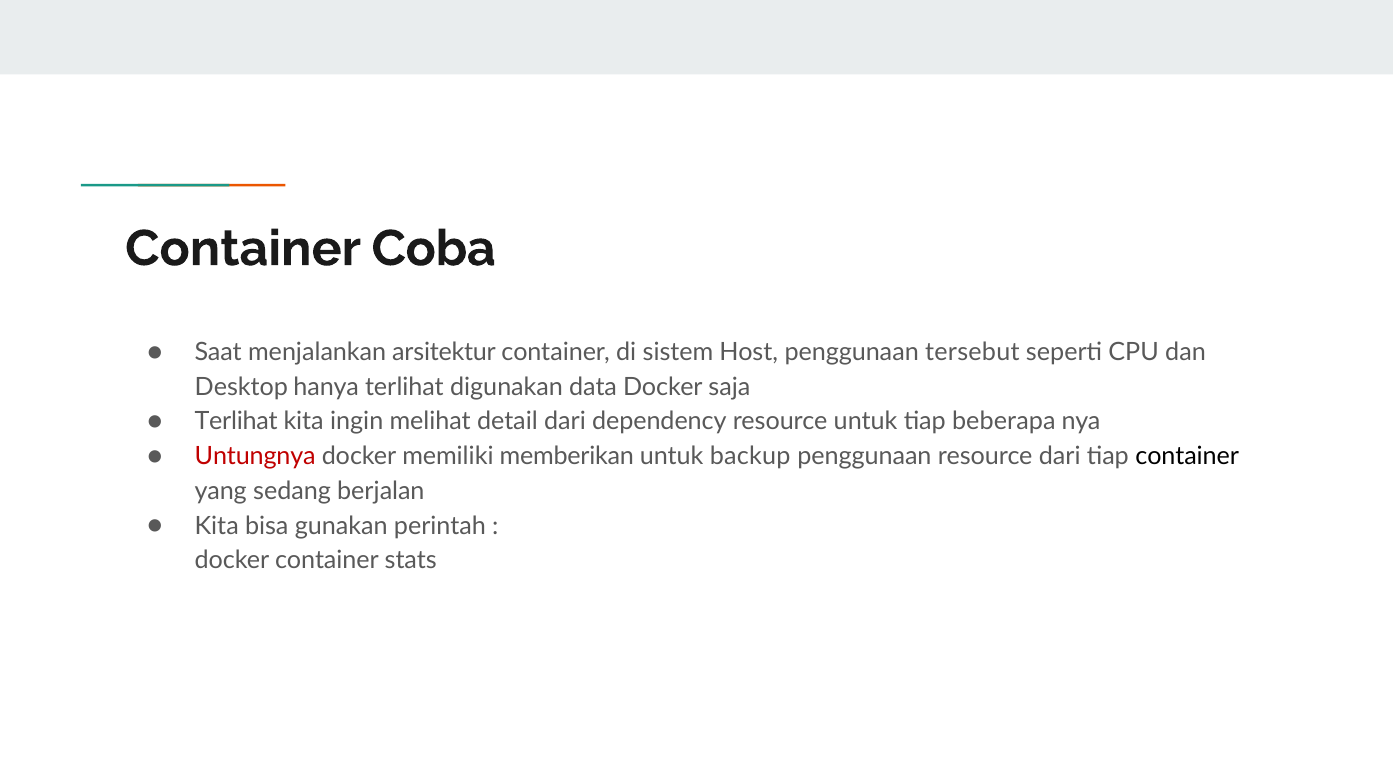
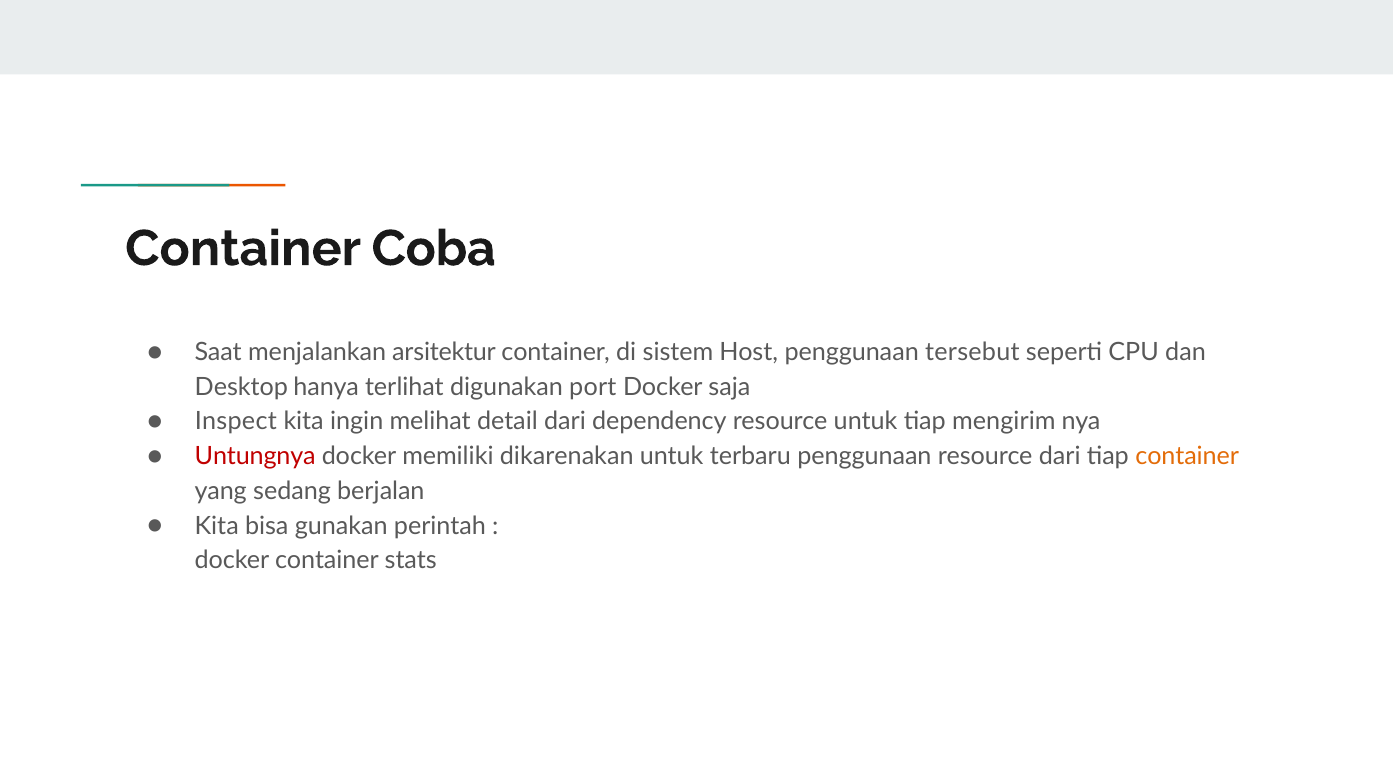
data: data -> port
Terlihat at (236, 421): Terlihat -> Inspect
beberapa: beberapa -> mengirim
memberikan: memberikan -> dikarenakan
backup: backup -> terbaru
container at (1187, 456) colour: black -> orange
